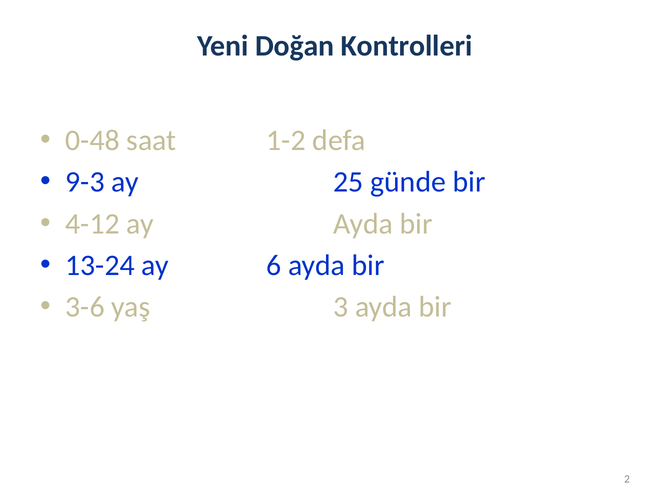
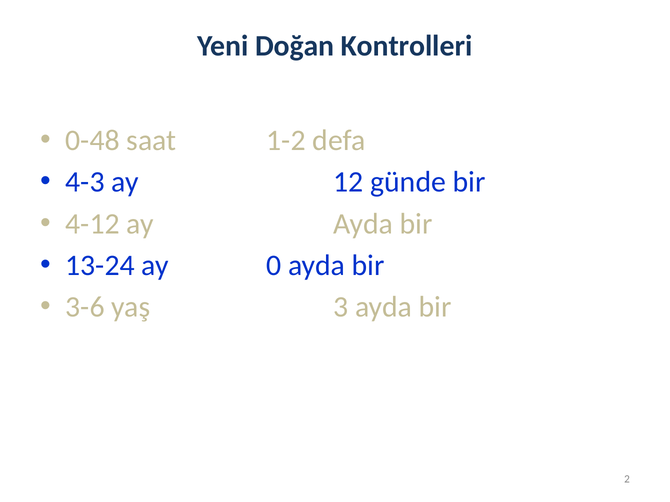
9-3: 9-3 -> 4-3
25: 25 -> 12
6: 6 -> 0
